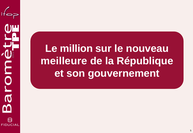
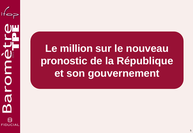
meilleure: meilleure -> pronostic
